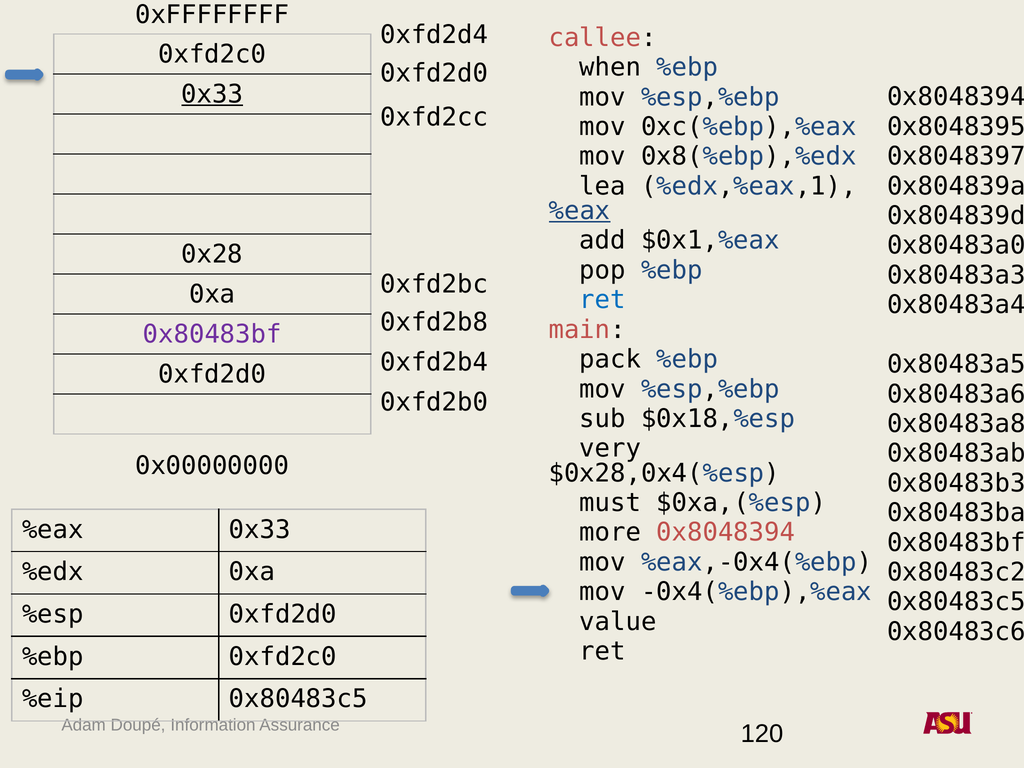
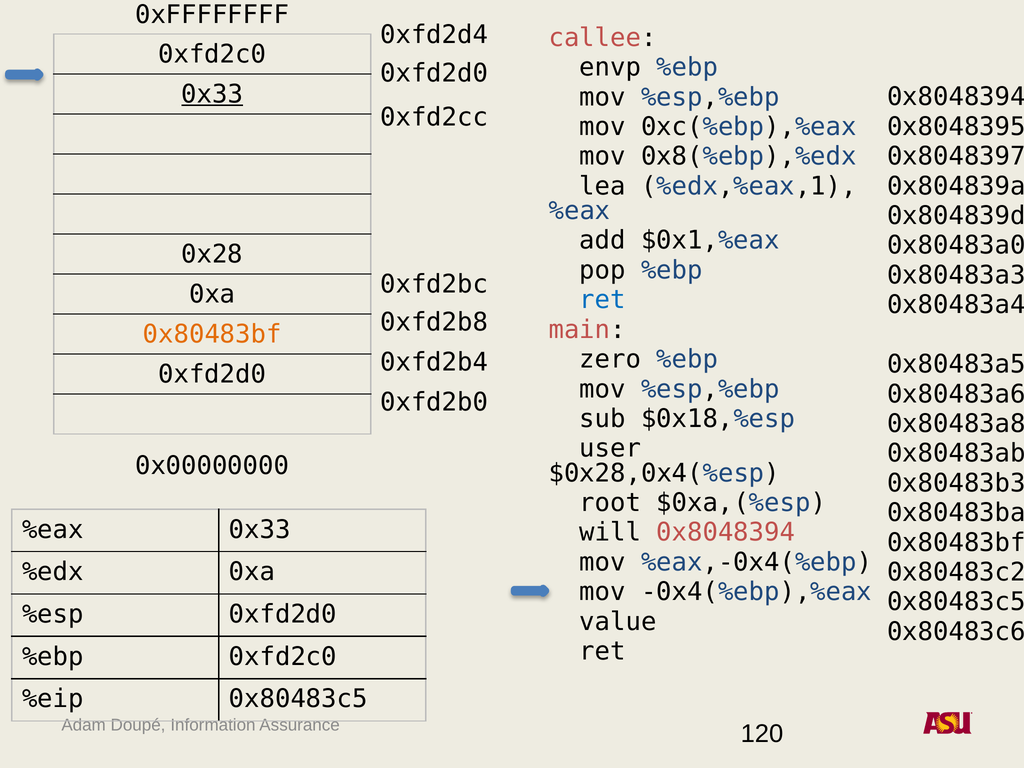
when: when -> envp
%eax at (580, 211) underline: present -> none
0x80483bf at (212, 334) colour: purple -> orange
pack: pack -> zero
very: very -> user
must: must -> root
more: more -> will
